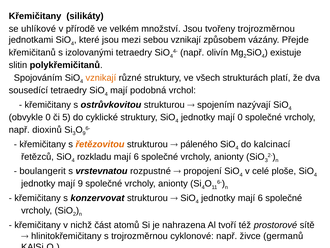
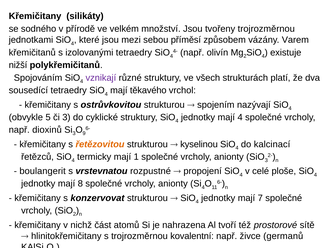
uhlíkové: uhlíkové -> sodného
sebou vznikají: vznikají -> příměsí
Přejde: Přejde -> Varem
slitin: slitin -> nižší
vznikají at (101, 78) colour: orange -> purple
podobná: podobná -> těkavého
obvykle 0: 0 -> 5
či 5: 5 -> 3
mají 0: 0 -> 4
páleného: páleného -> kyselinou
rozkladu: rozkladu -> termicky
6 at (136, 156): 6 -> 1
mají 9: 9 -> 8
jednotky mají 6: 6 -> 7
cyklonové: cyklonové -> kovalentní
